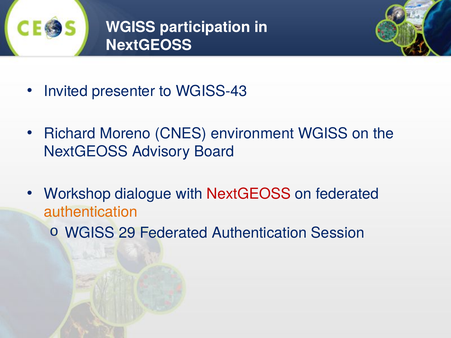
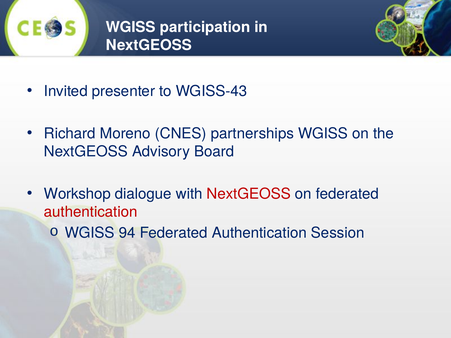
environment: environment -> partnerships
authentication at (91, 212) colour: orange -> red
29: 29 -> 94
